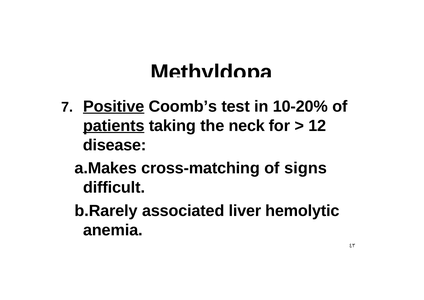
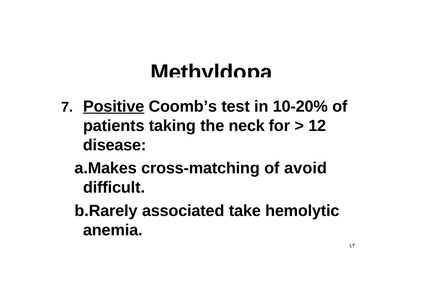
patients underline: present -> none
signs: signs -> avoid
liver: liver -> take
